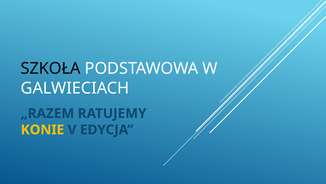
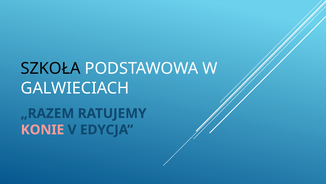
KONIE colour: yellow -> pink
